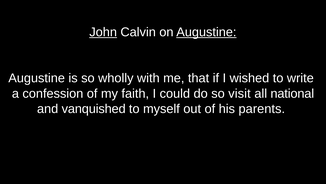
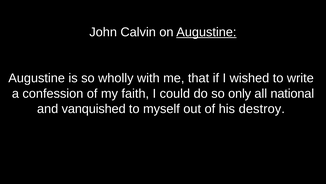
John underline: present -> none
visit: visit -> only
parents: parents -> destroy
